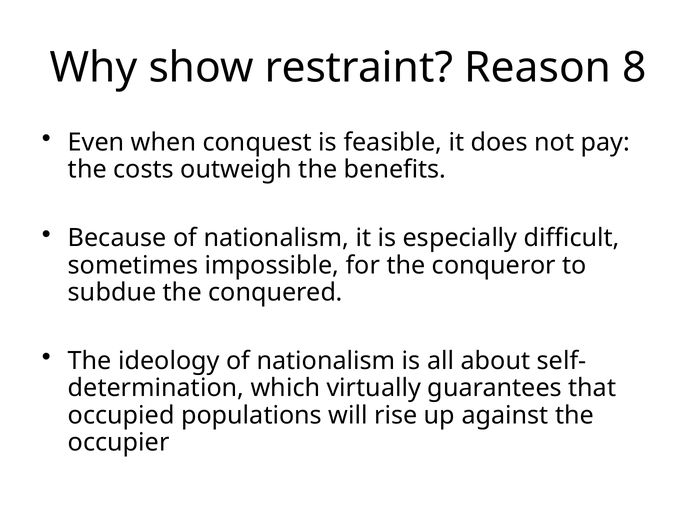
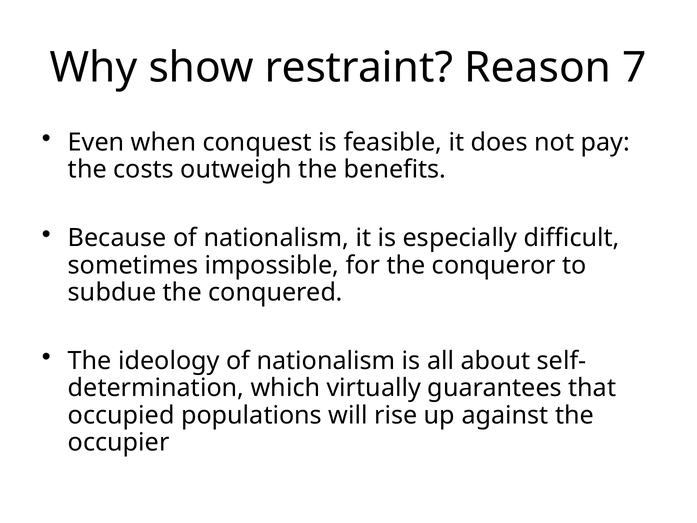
8: 8 -> 7
